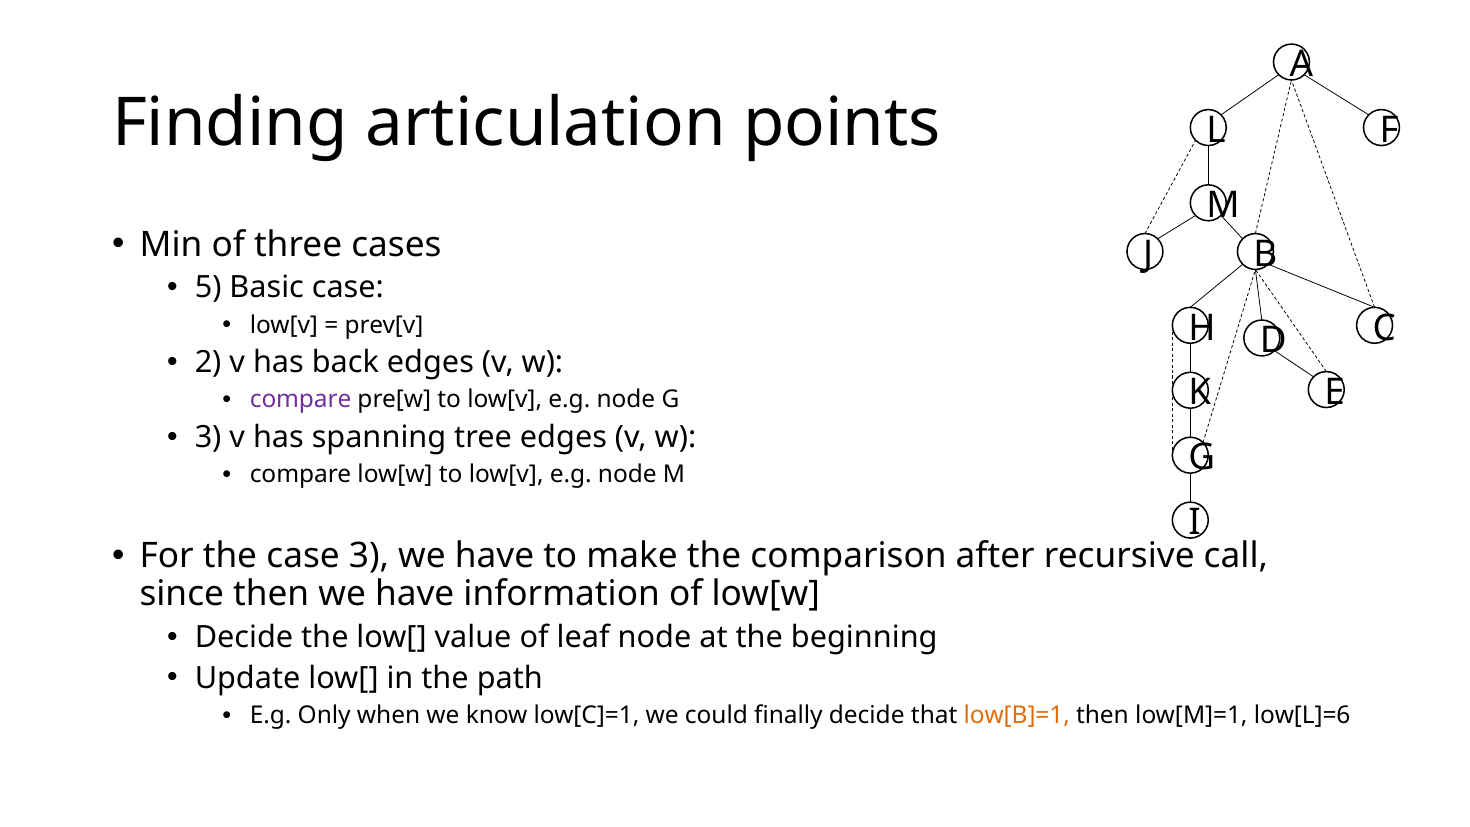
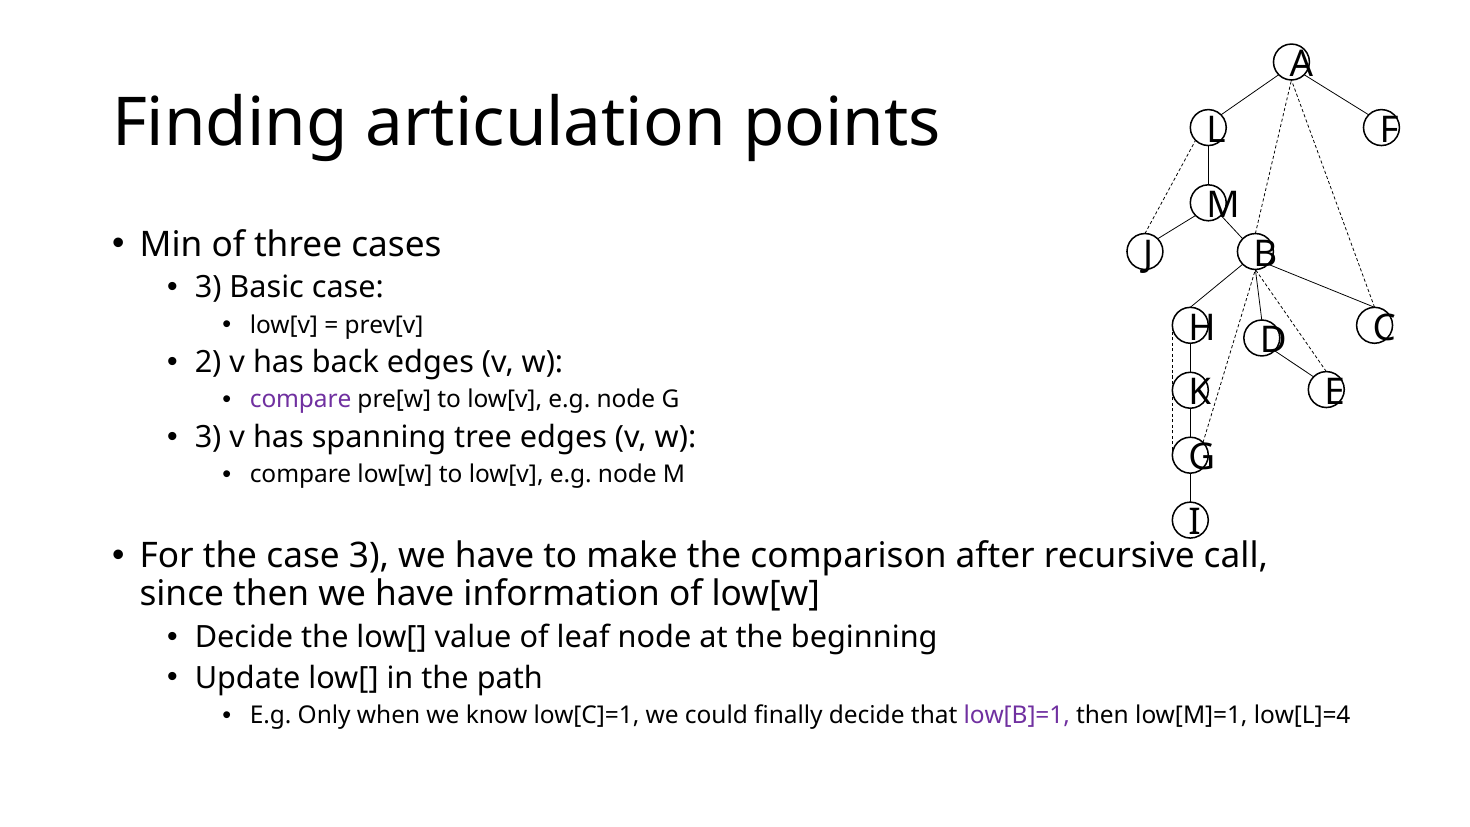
5 at (208, 288): 5 -> 3
low[B]=1 colour: orange -> purple
low[L]=6: low[L]=6 -> low[L]=4
